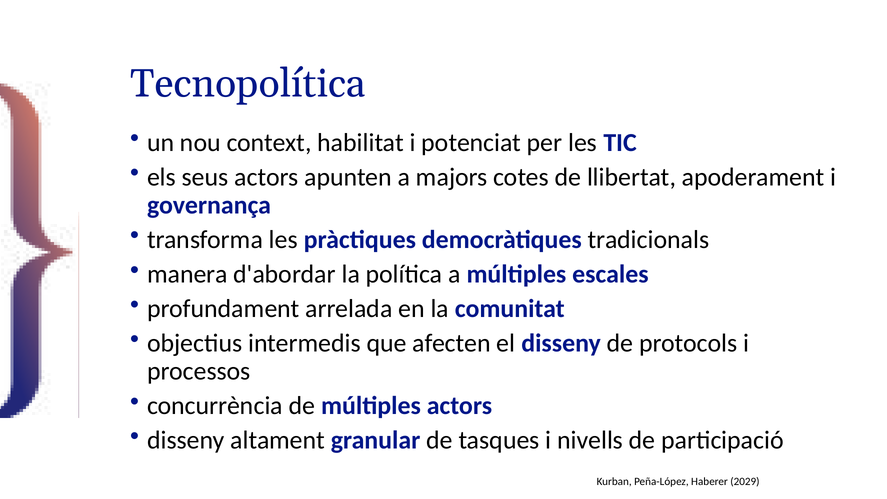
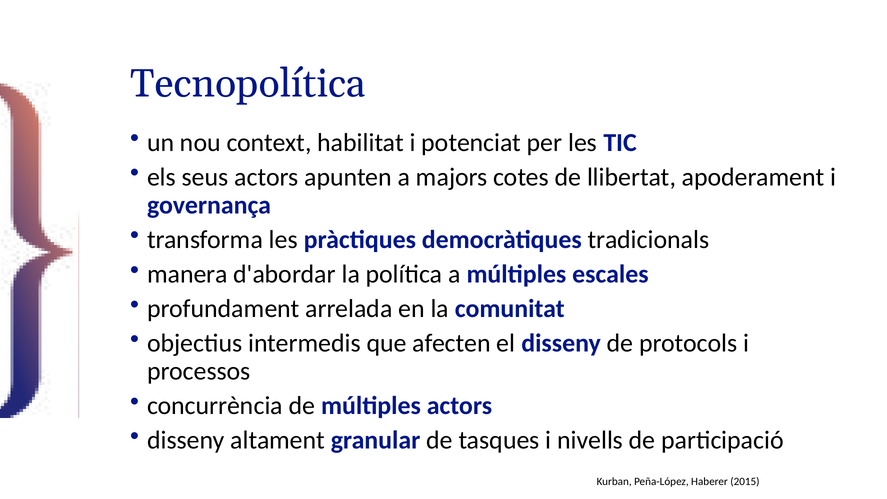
2029: 2029 -> 2015
